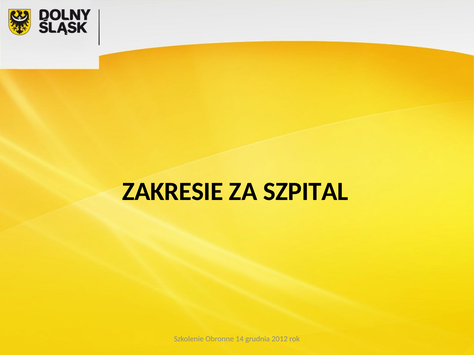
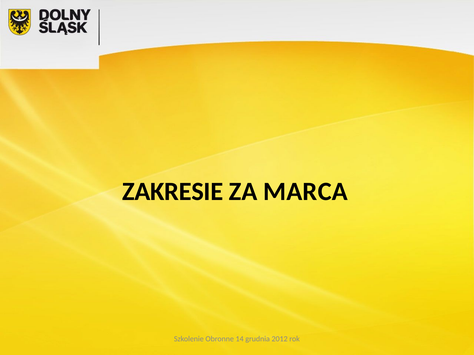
SZPITAL: SZPITAL -> MARCA
